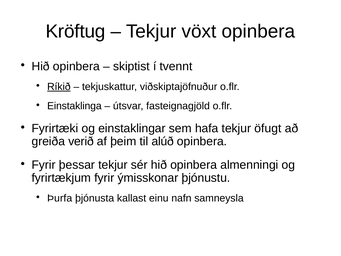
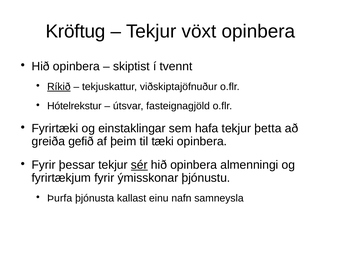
Einstaklinga: Einstaklinga -> Hótelrekstur
öfugt: öfugt -> þetta
verið: verið -> gefið
alúð: alúð -> tæki
sér underline: none -> present
